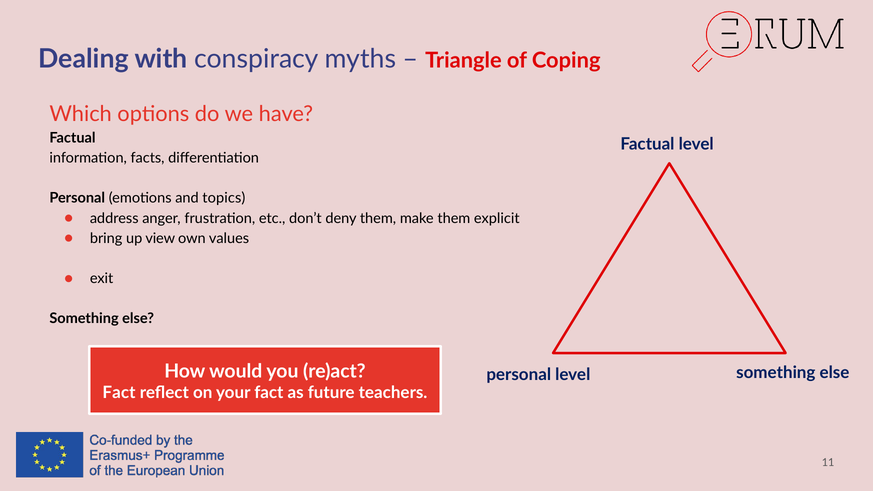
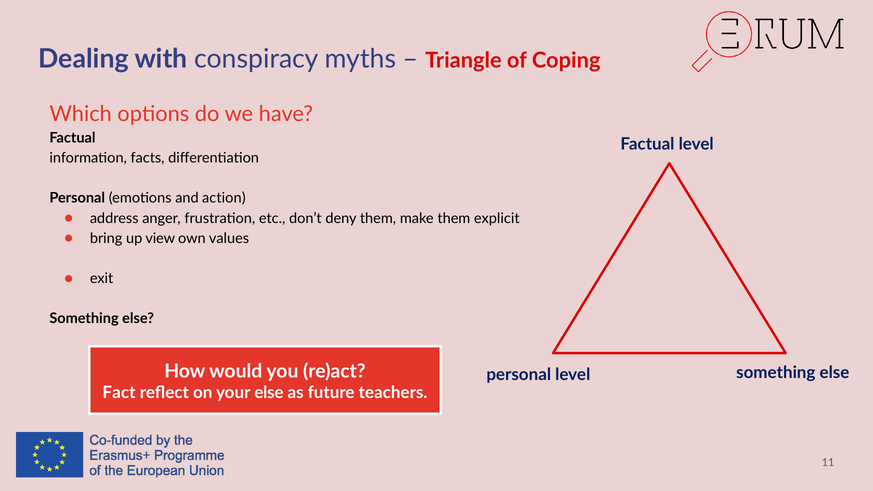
topics: topics -> action
your fact: fact -> else
